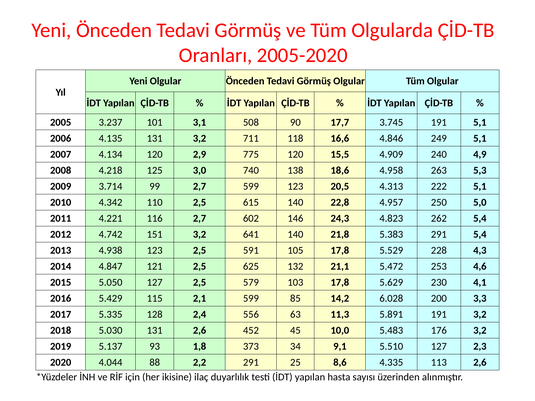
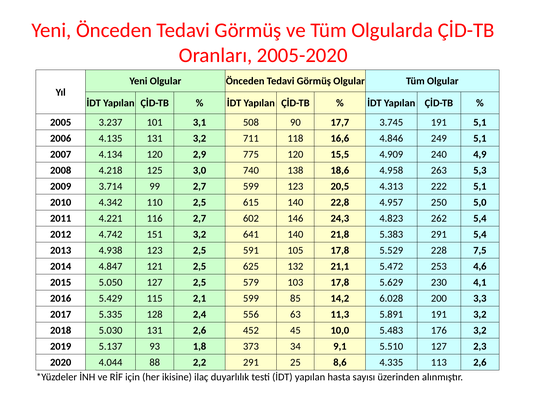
4,3: 4,3 -> 7,5
